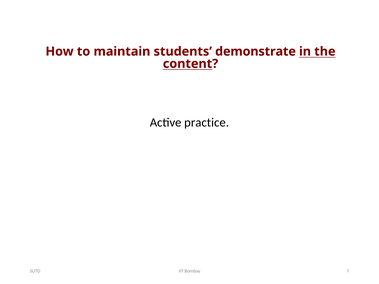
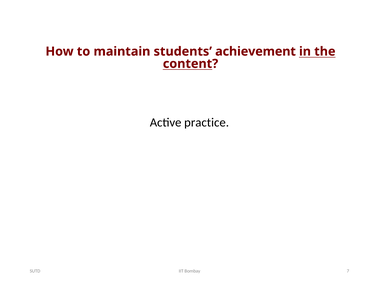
demonstrate: demonstrate -> achievement
